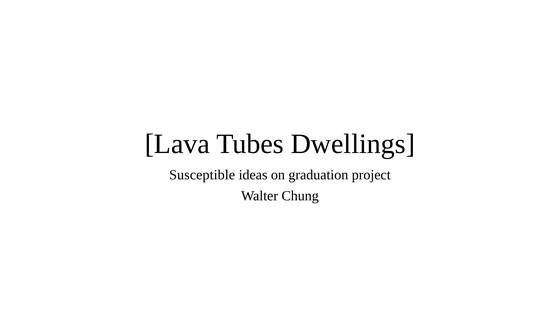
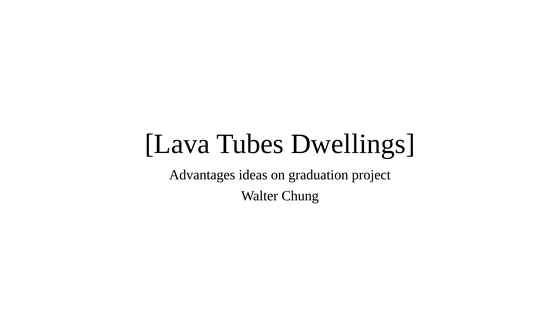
Susceptible: Susceptible -> Advantages
